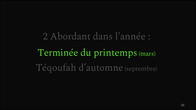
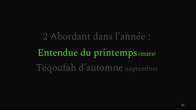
Terminée: Terminée -> Entendue
